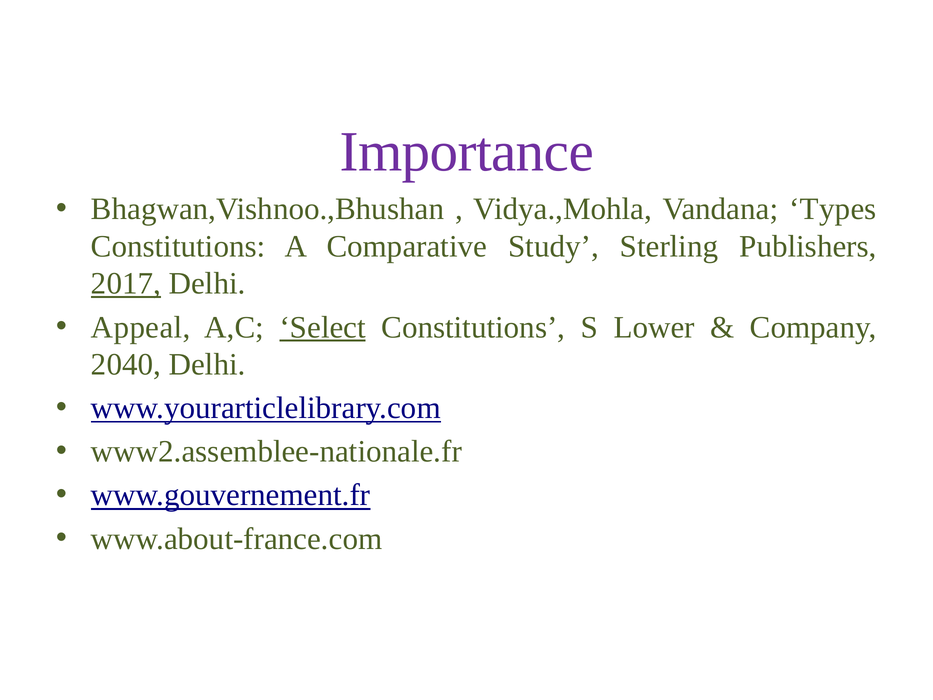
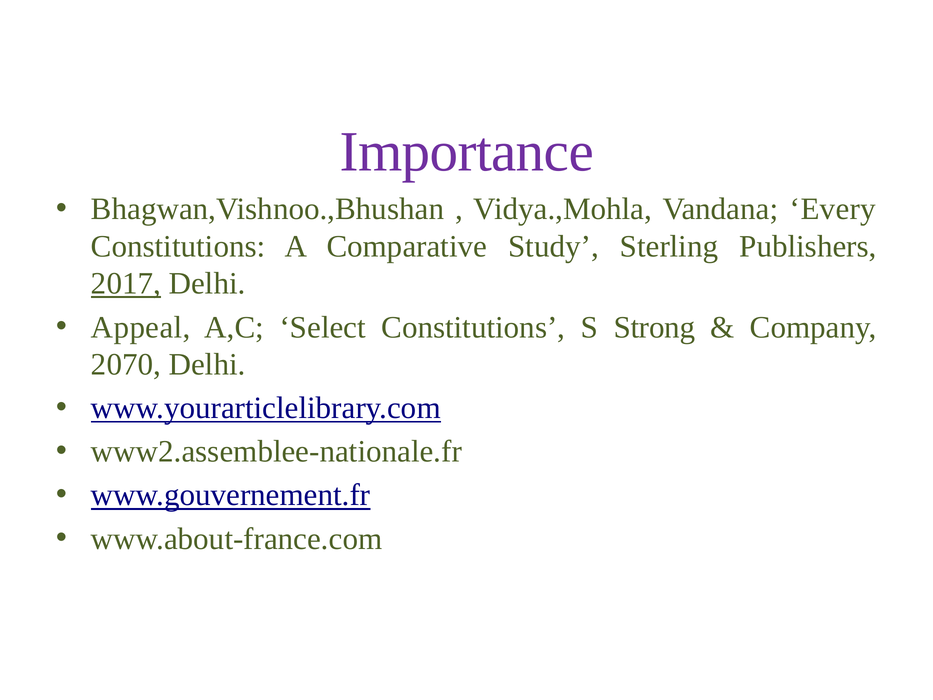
Types: Types -> Every
Select underline: present -> none
Lower: Lower -> Strong
2040: 2040 -> 2070
